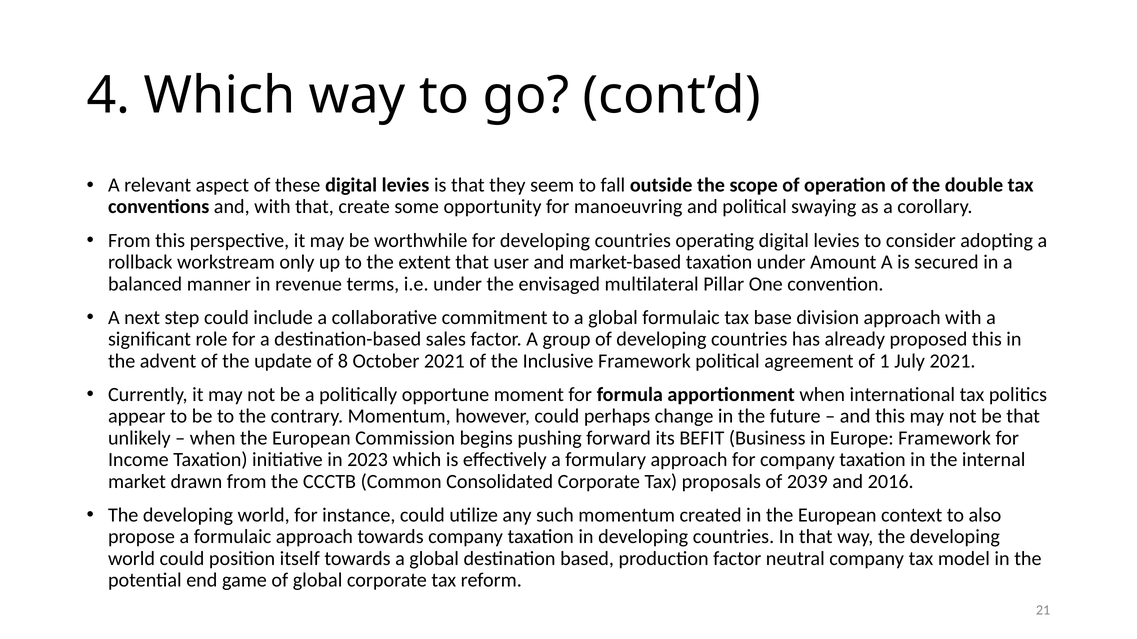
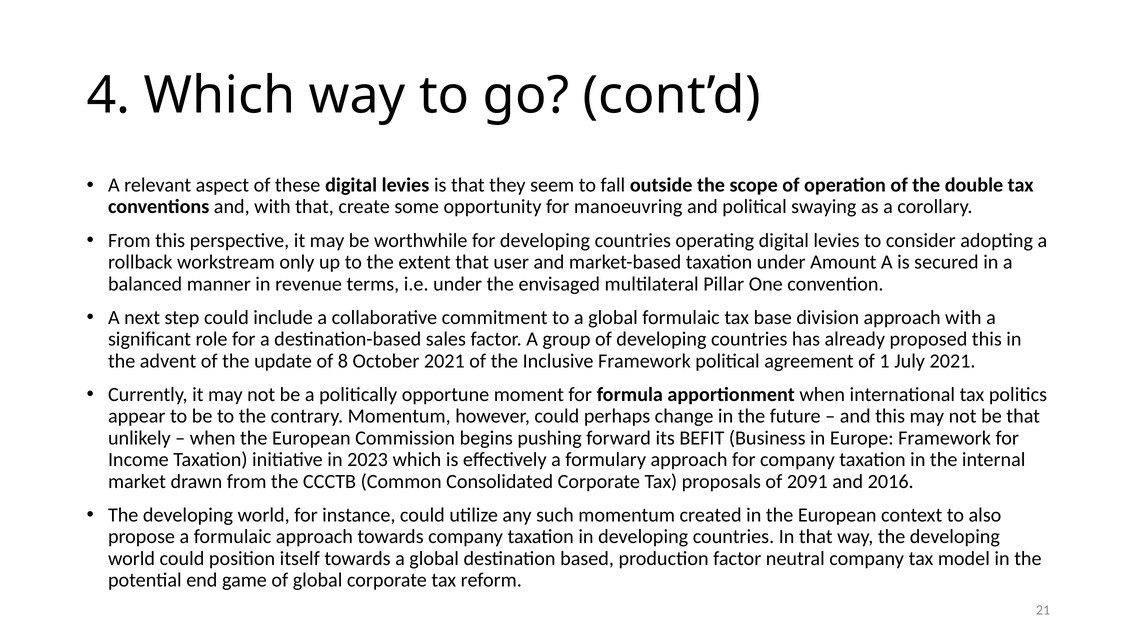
2039: 2039 -> 2091
